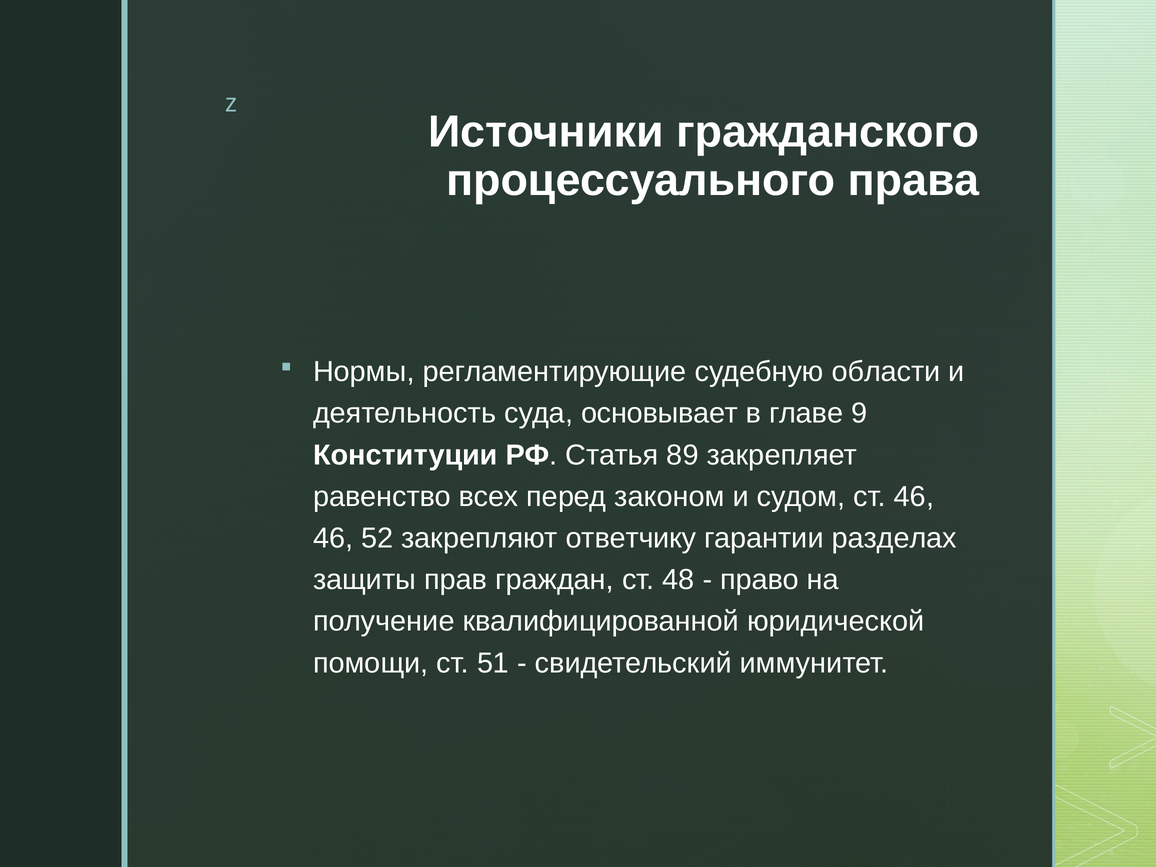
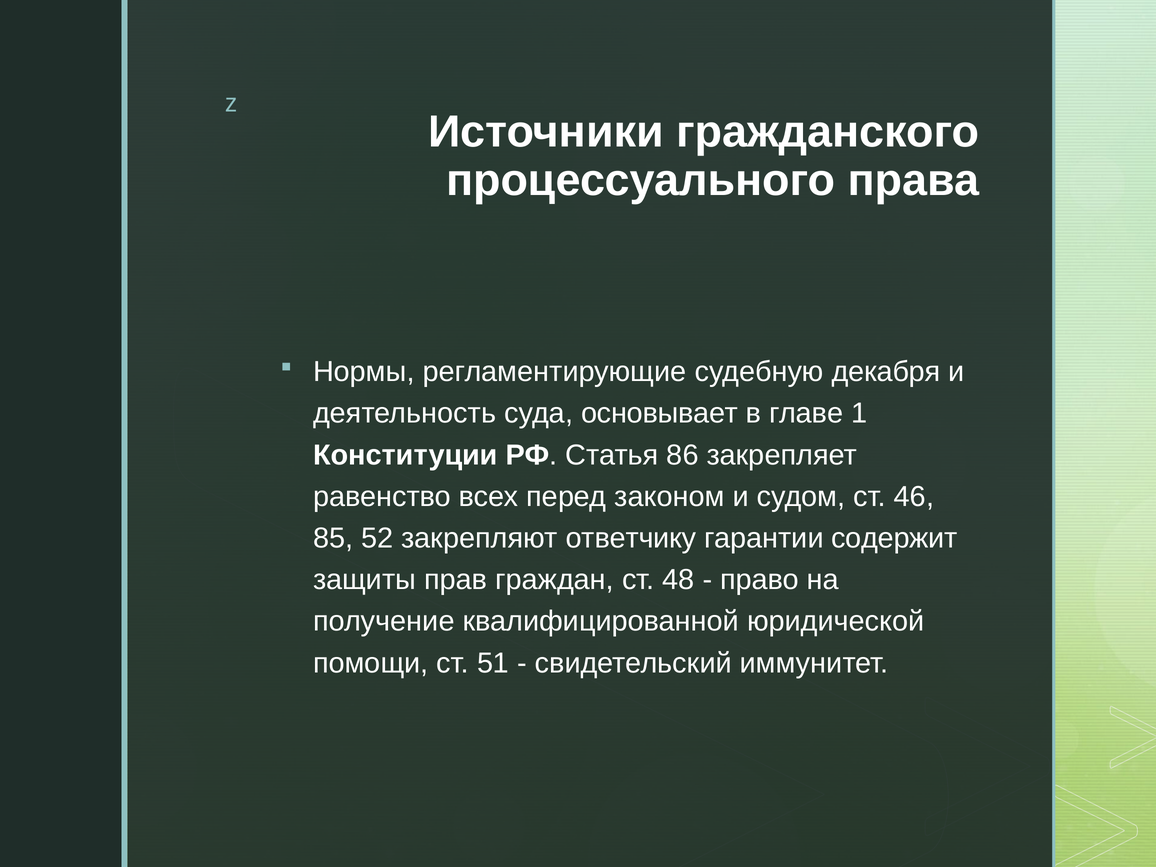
области: области -> декабря
9: 9 -> 1
89: 89 -> 86
46 at (333, 538): 46 -> 85
разделах: разделах -> содержит
